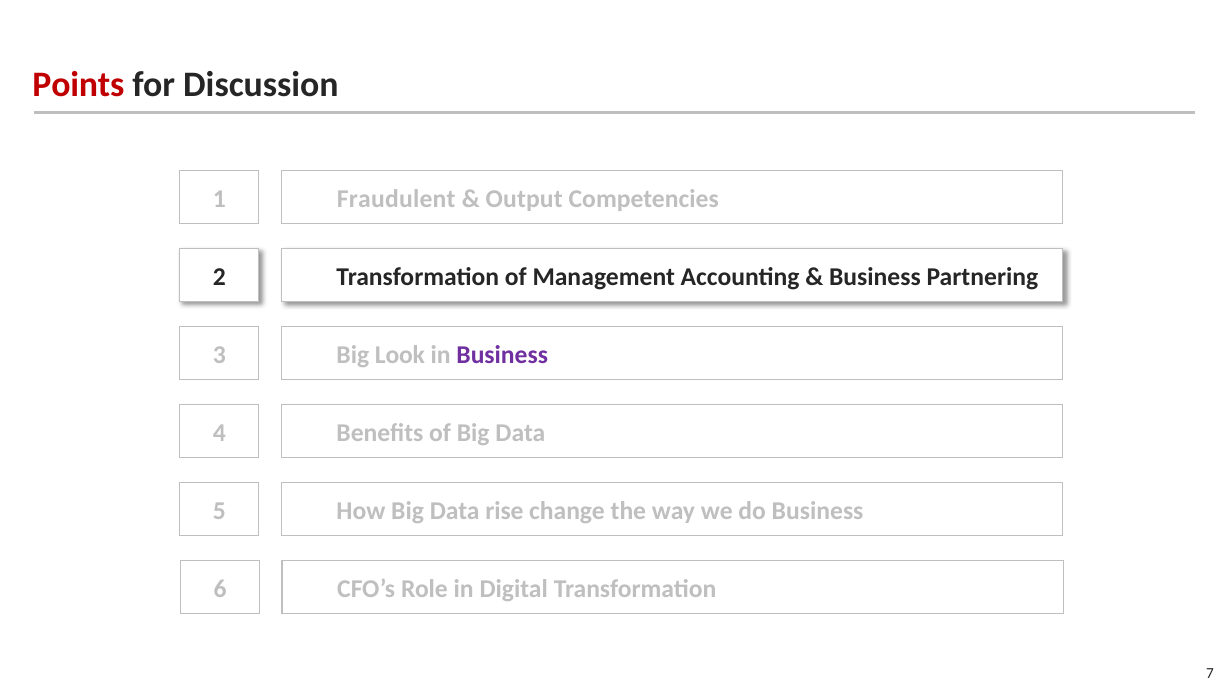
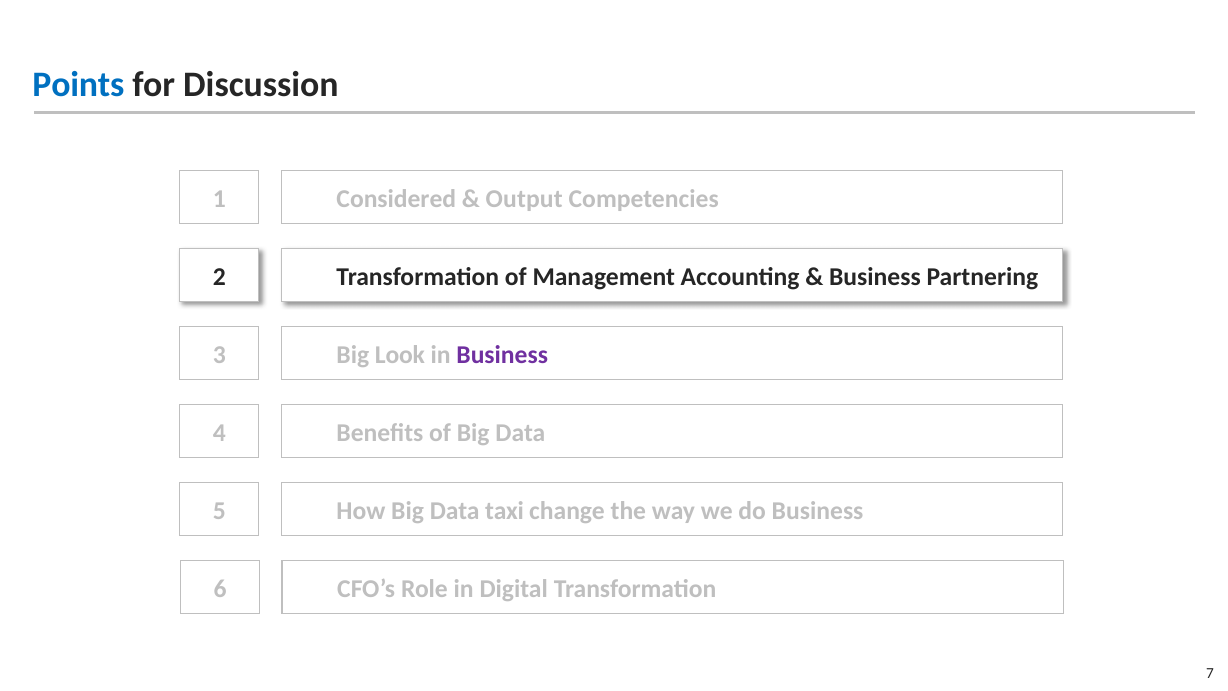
Points colour: red -> blue
Fraudulent: Fraudulent -> Considered
rise: rise -> taxi
